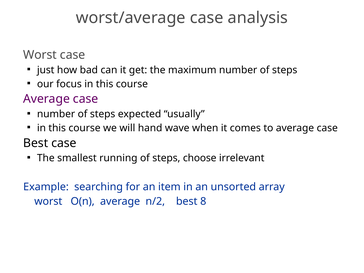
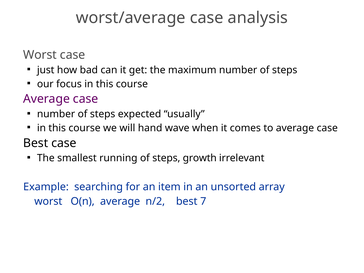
choose: choose -> growth
8: 8 -> 7
